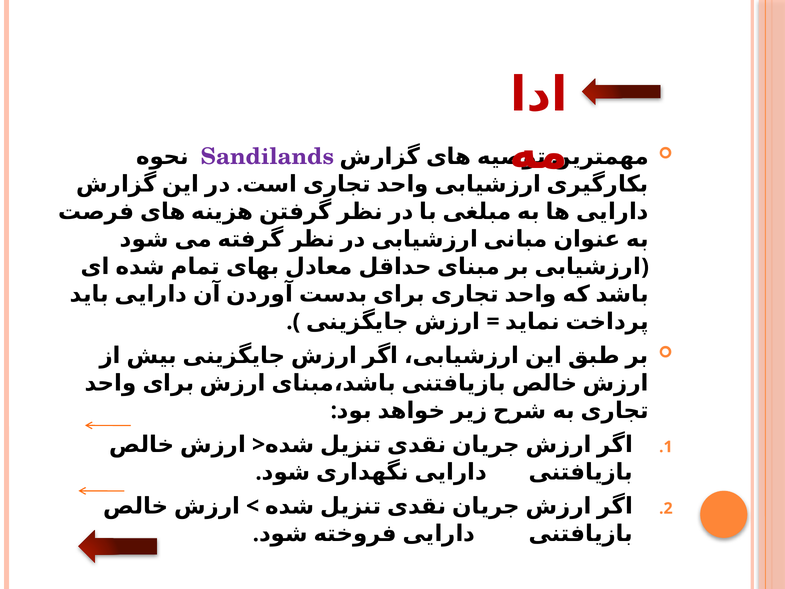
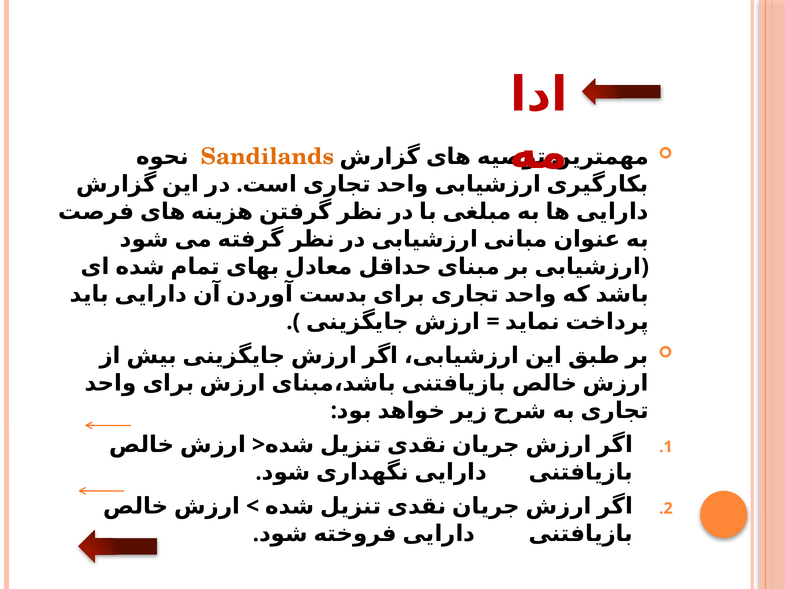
Sandilands colour: purple -> orange
